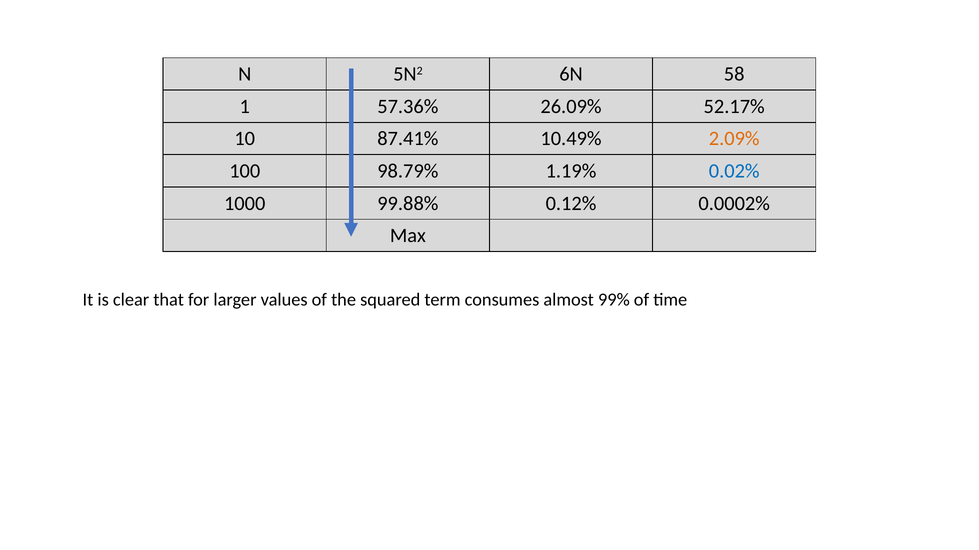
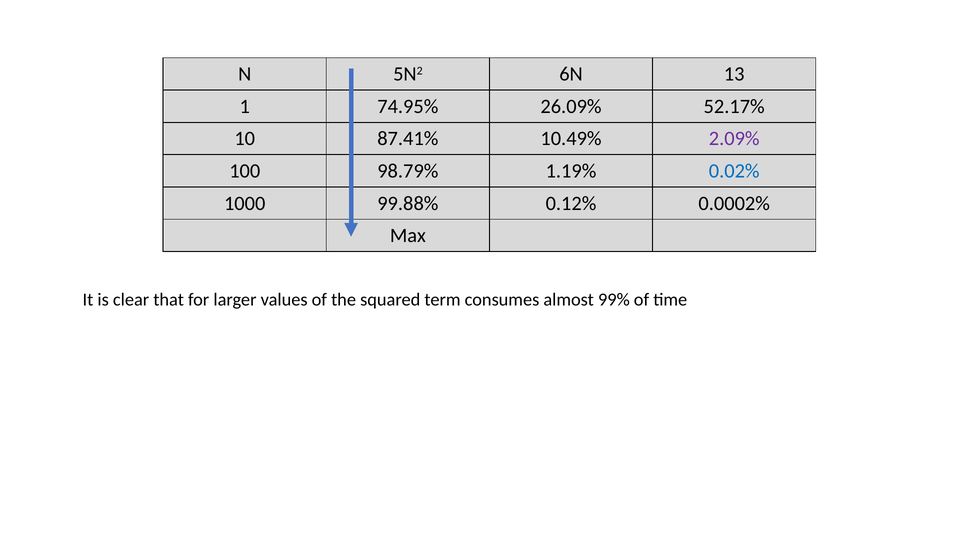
58: 58 -> 13
57.36%: 57.36% -> 74.95%
2.09% colour: orange -> purple
